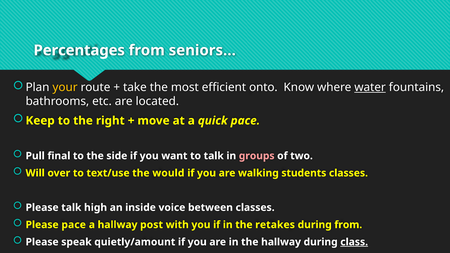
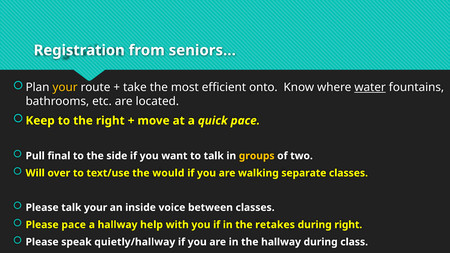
Percentages: Percentages -> Registration
groups colour: pink -> yellow
students: students -> separate
talk high: high -> your
post: post -> help
during from: from -> right
quietly/amount: quietly/amount -> quietly/hallway
class underline: present -> none
